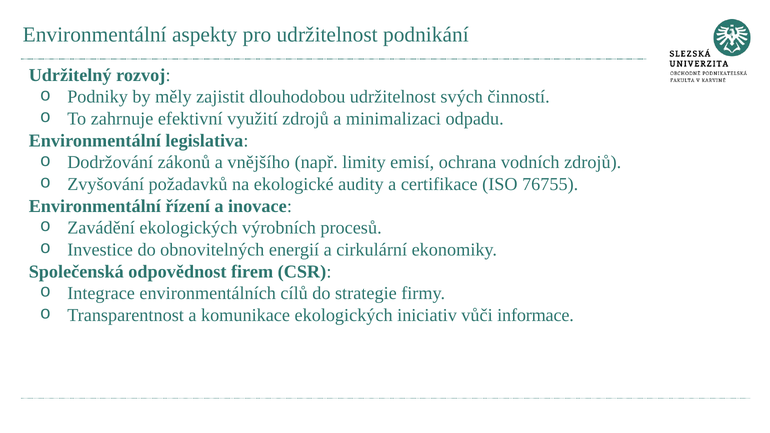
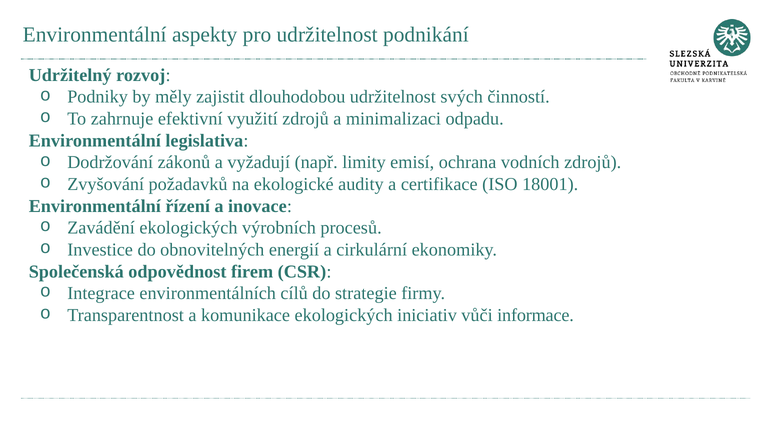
vnějšího: vnějšího -> vyžadují
76755: 76755 -> 18001
